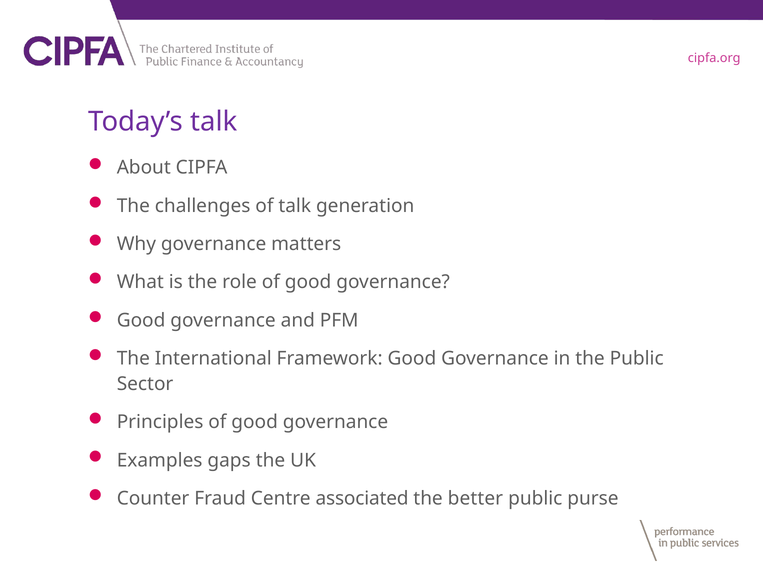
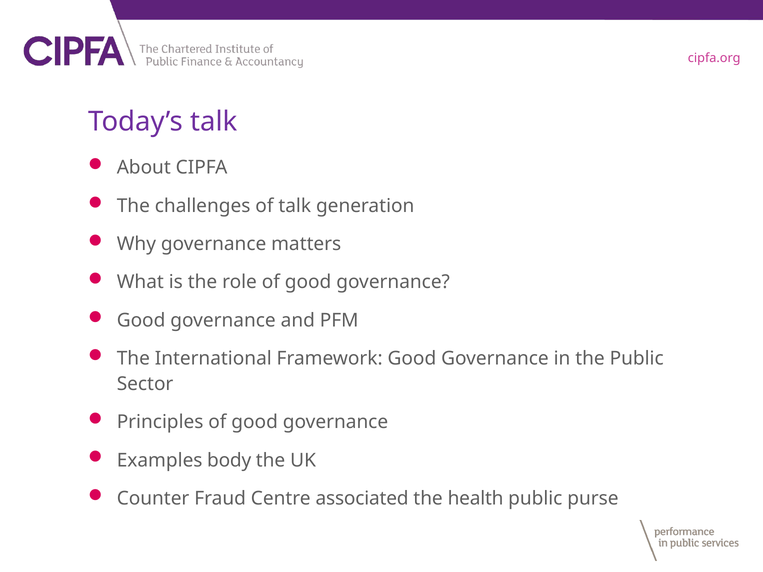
gaps: gaps -> body
better: better -> health
